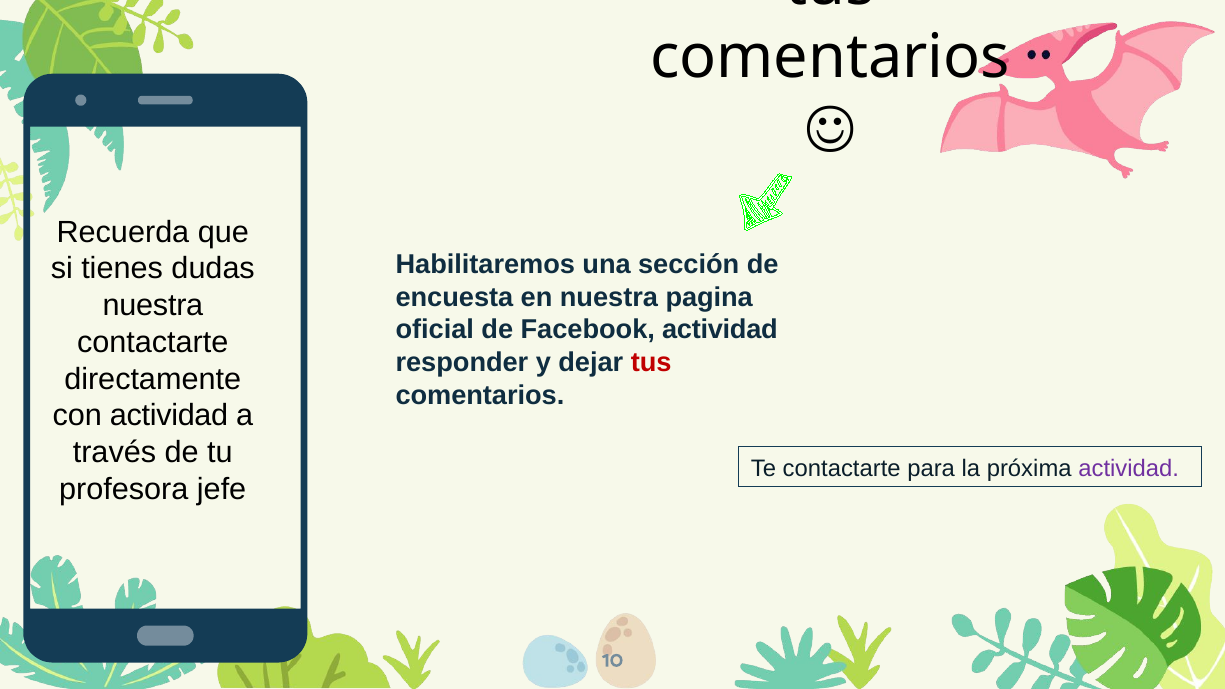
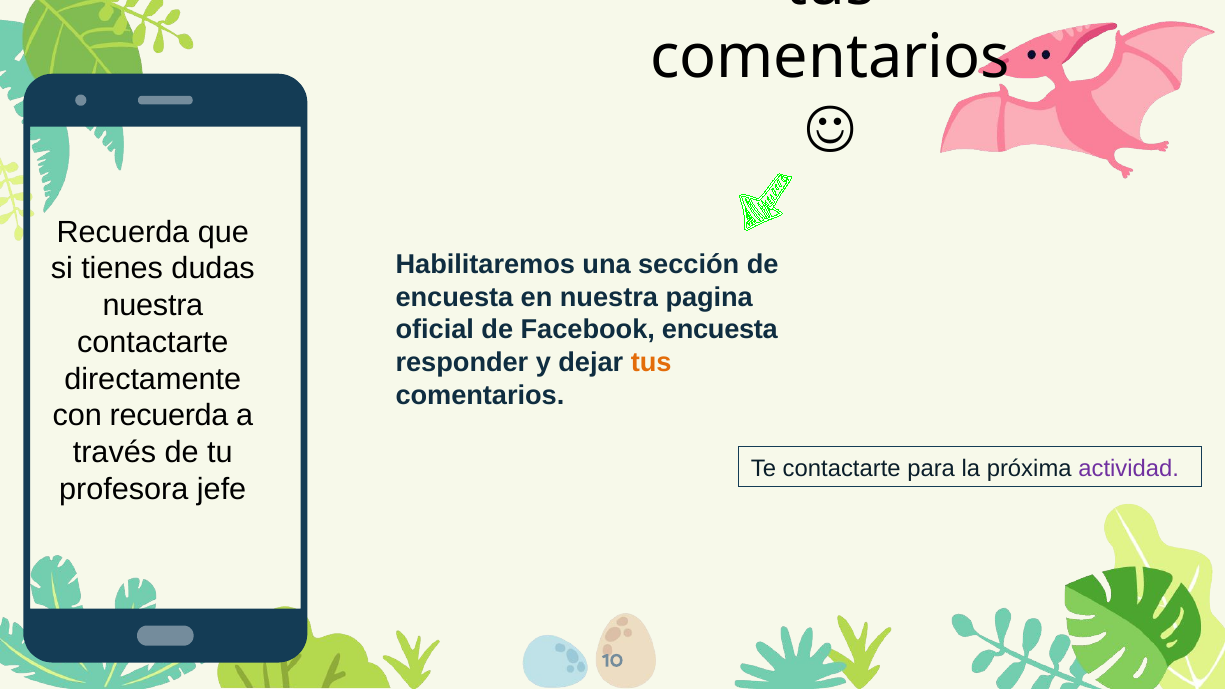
Facebook actividad: actividad -> encuesta
tus at (651, 363) colour: red -> orange
con actividad: actividad -> recuerda
